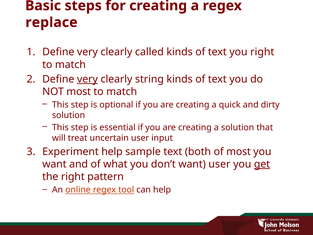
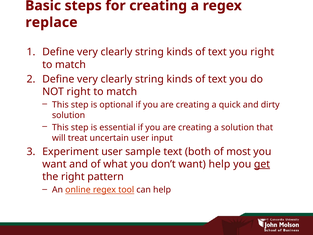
called at (149, 52): called -> string
very at (87, 79) underline: present -> none
NOT most: most -> right
Experiment help: help -> user
want user: user -> help
